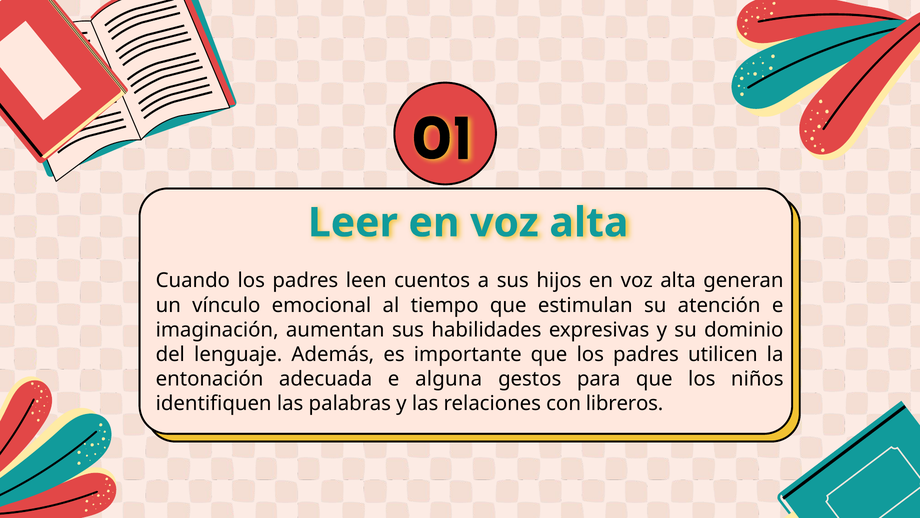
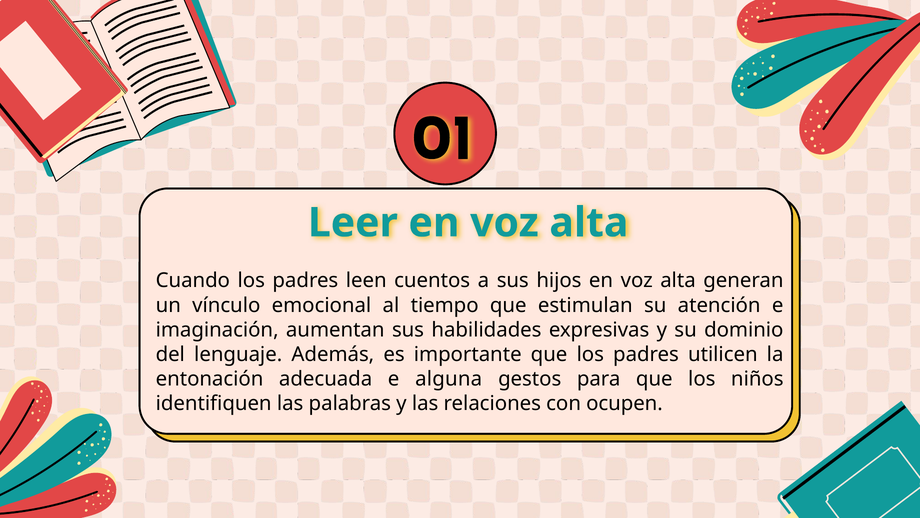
libreros: libreros -> ocupen
